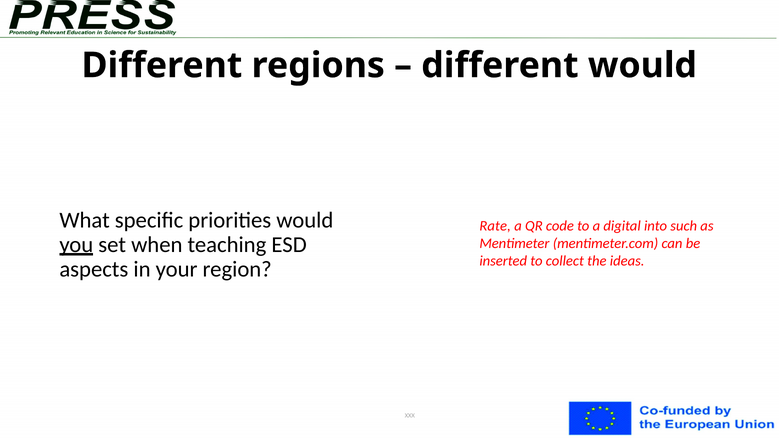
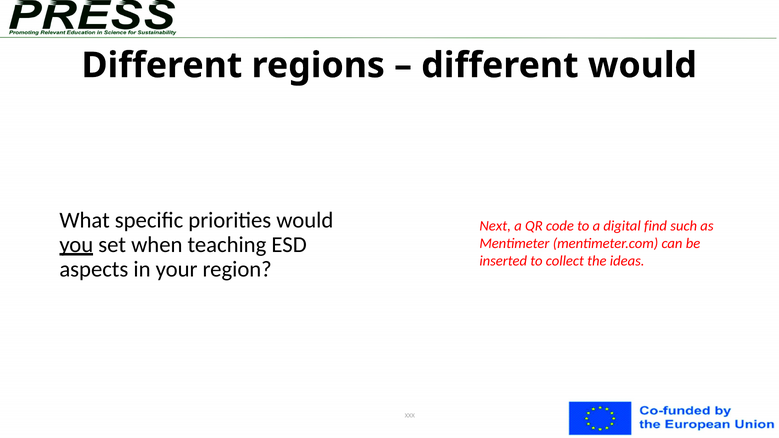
Rate: Rate -> Next
into: into -> find
